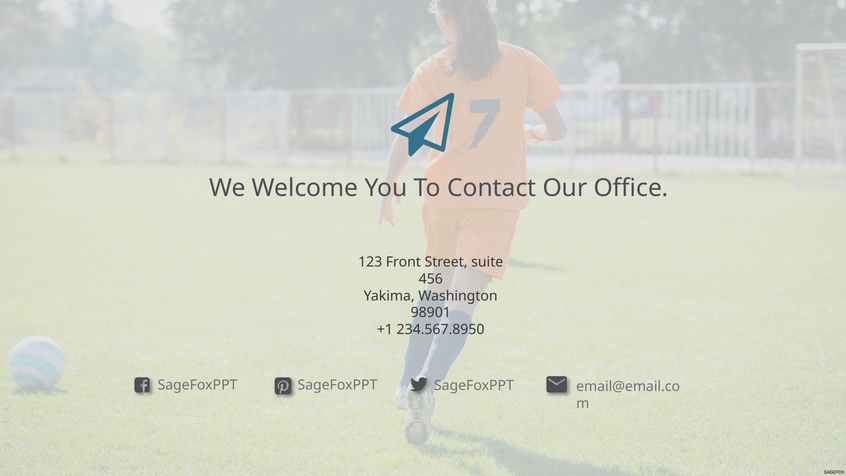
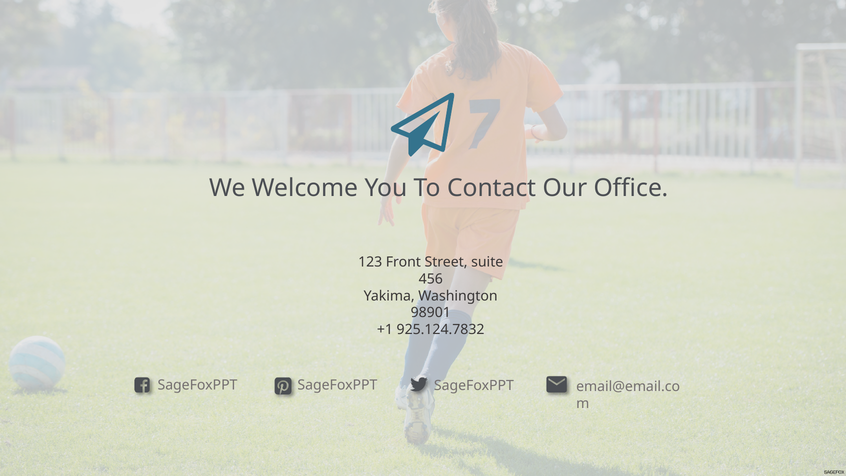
234.567.8950: 234.567.8950 -> 925.124.7832
